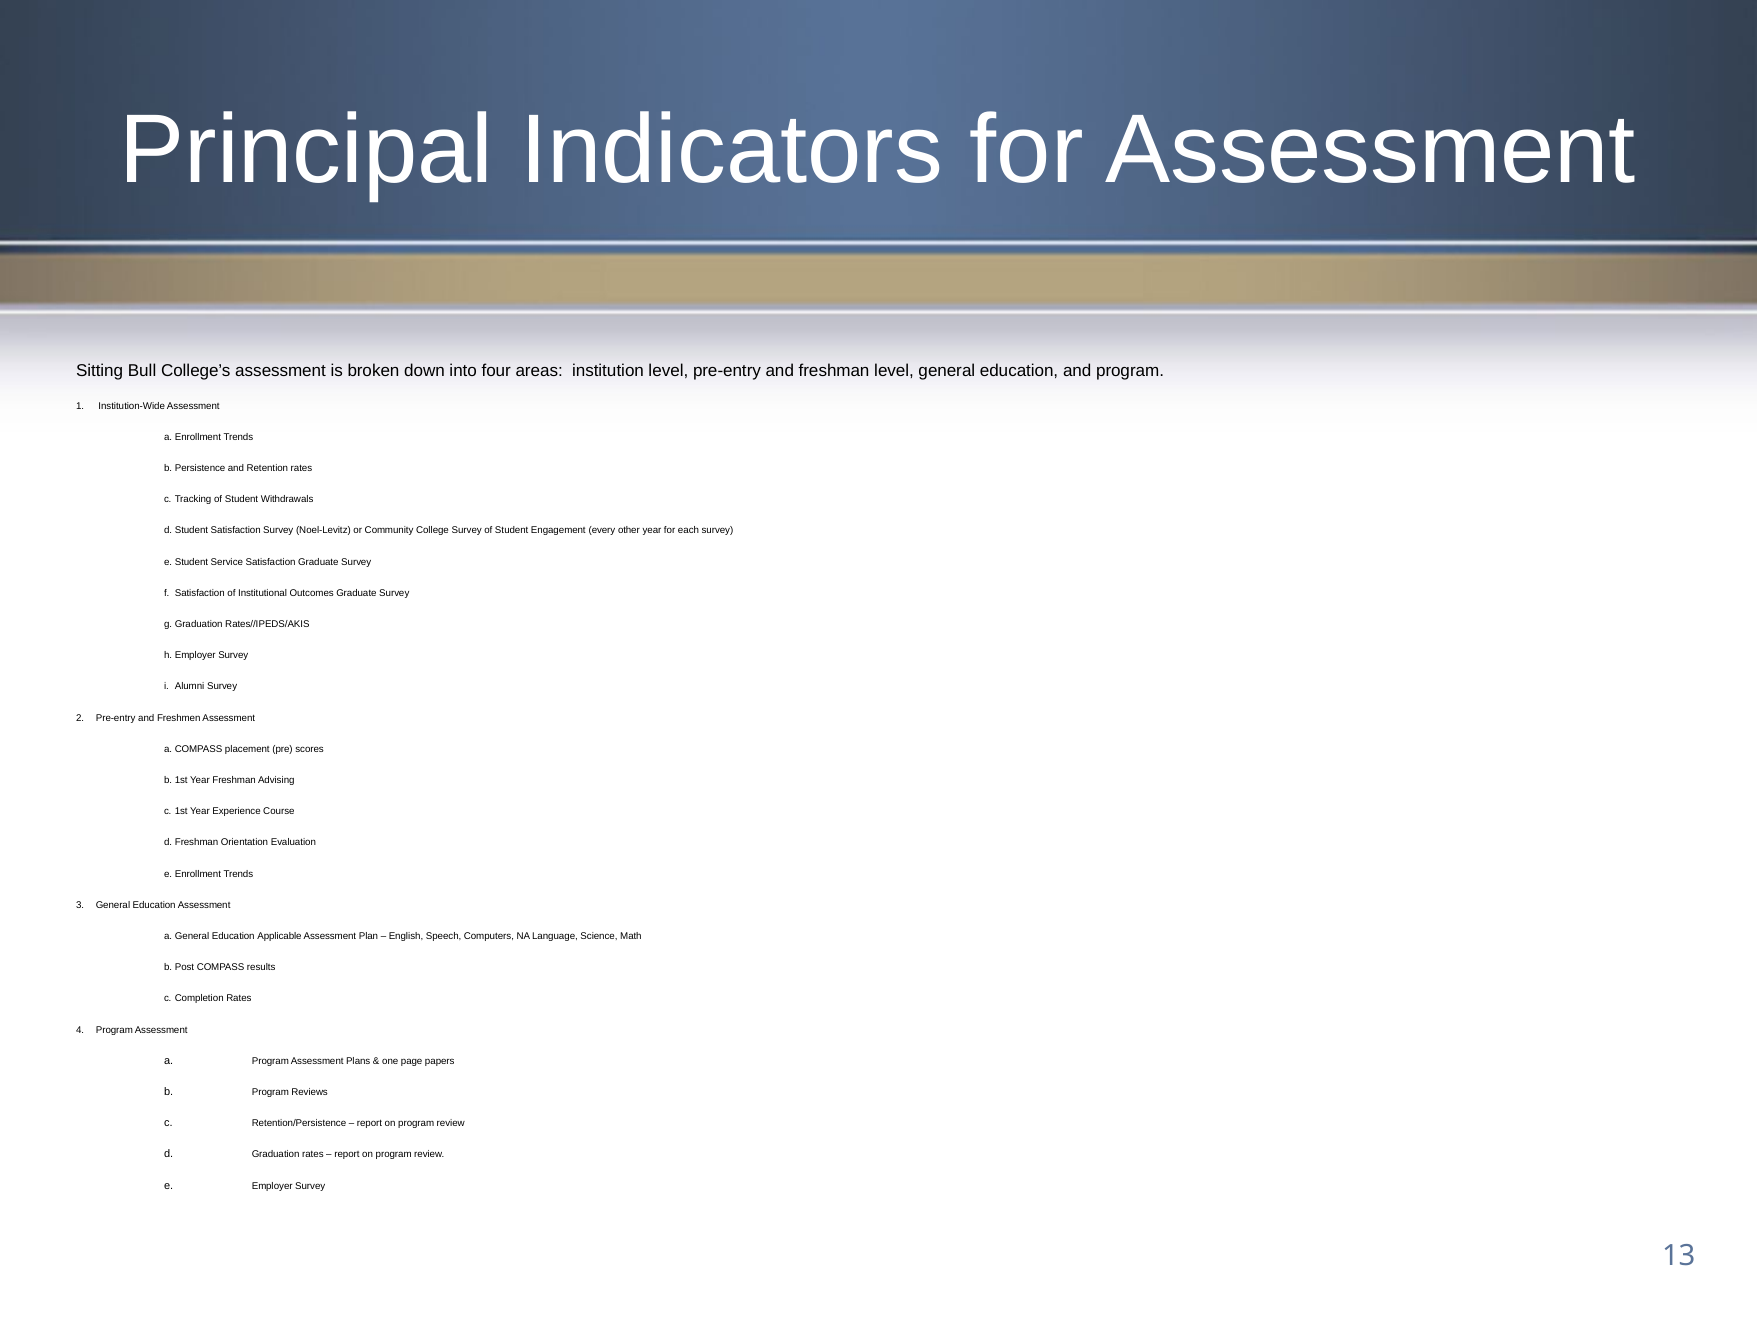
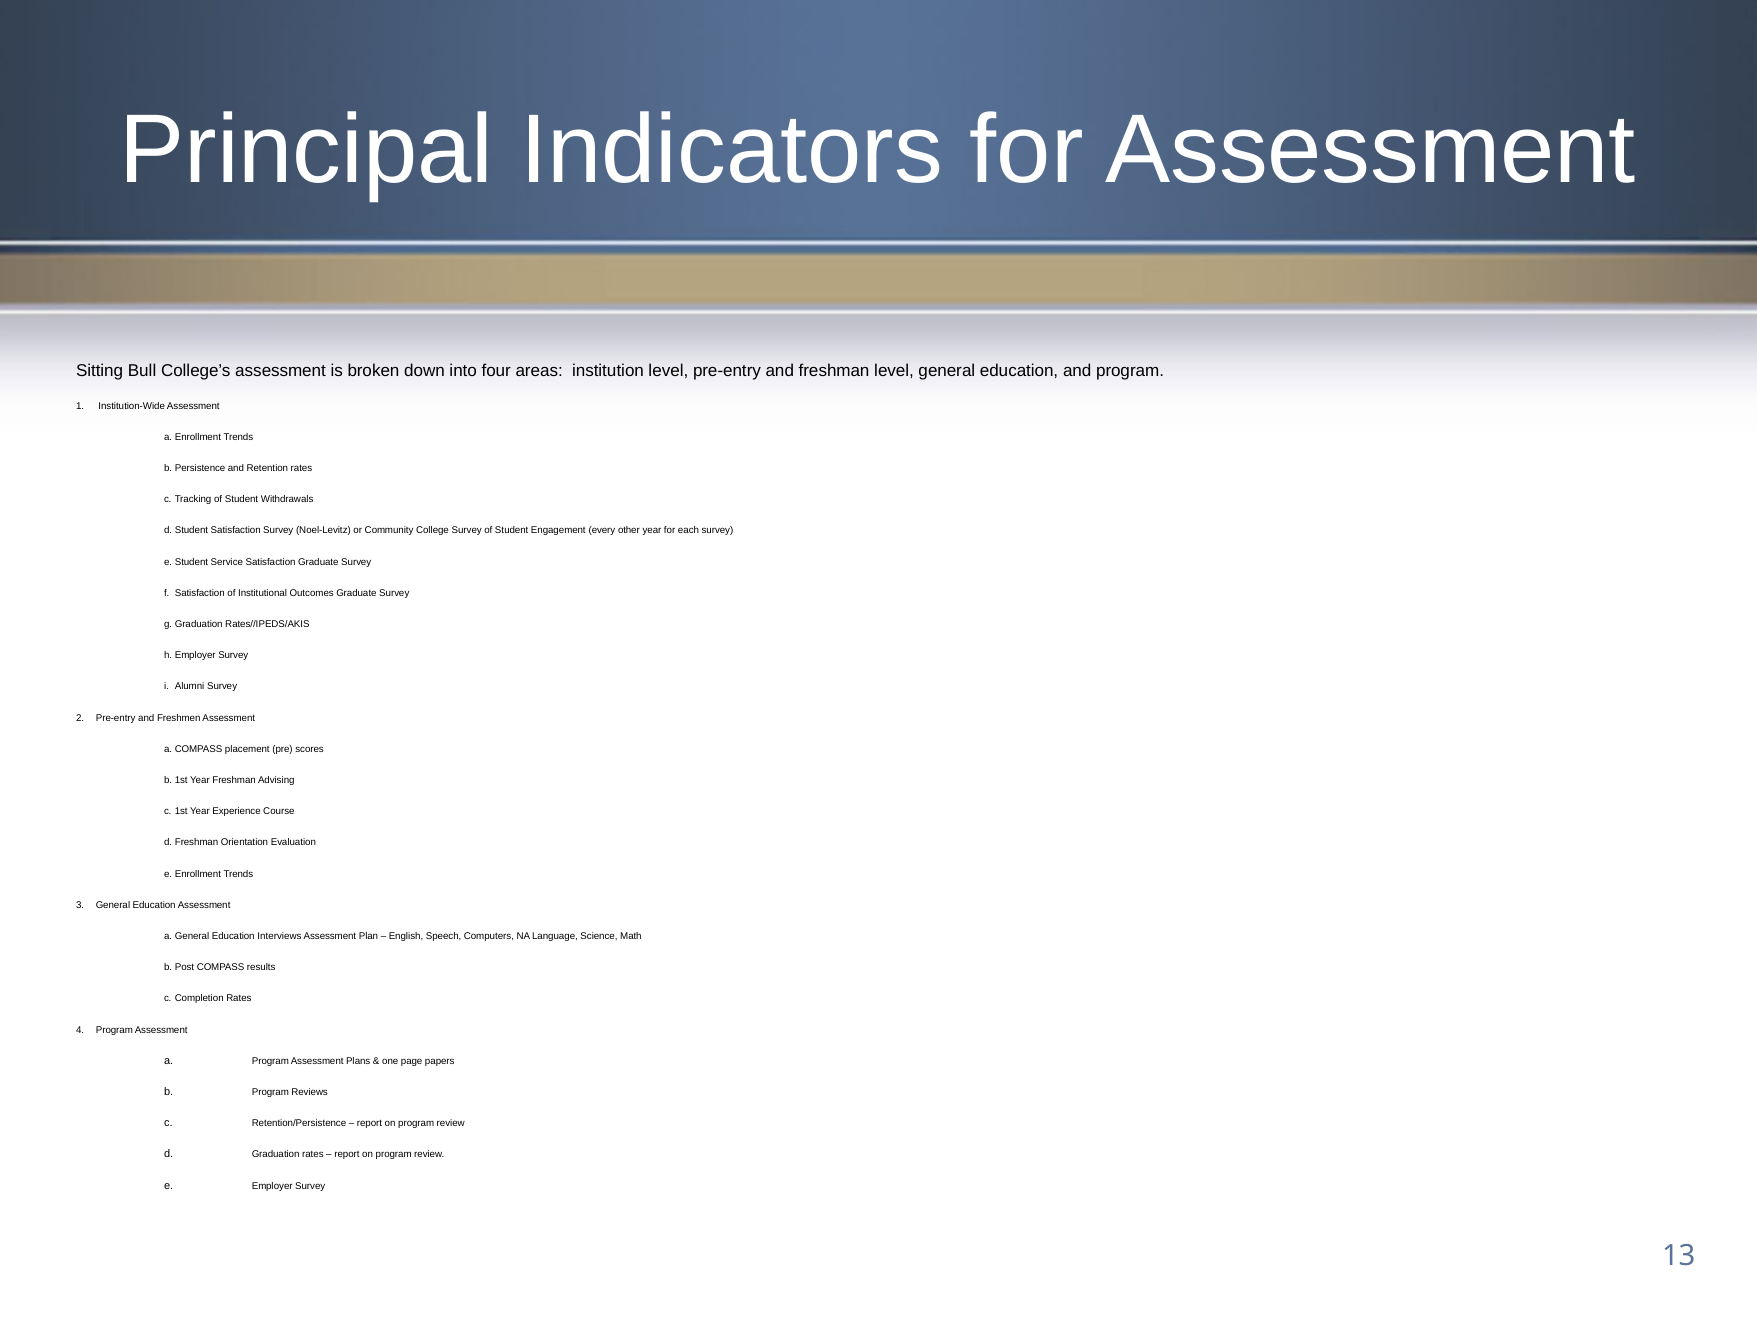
Applicable: Applicable -> Interviews
